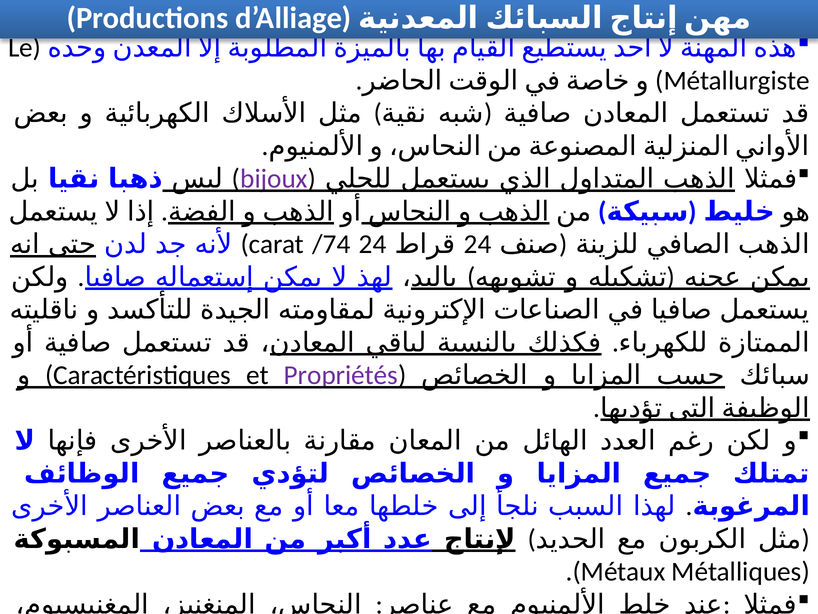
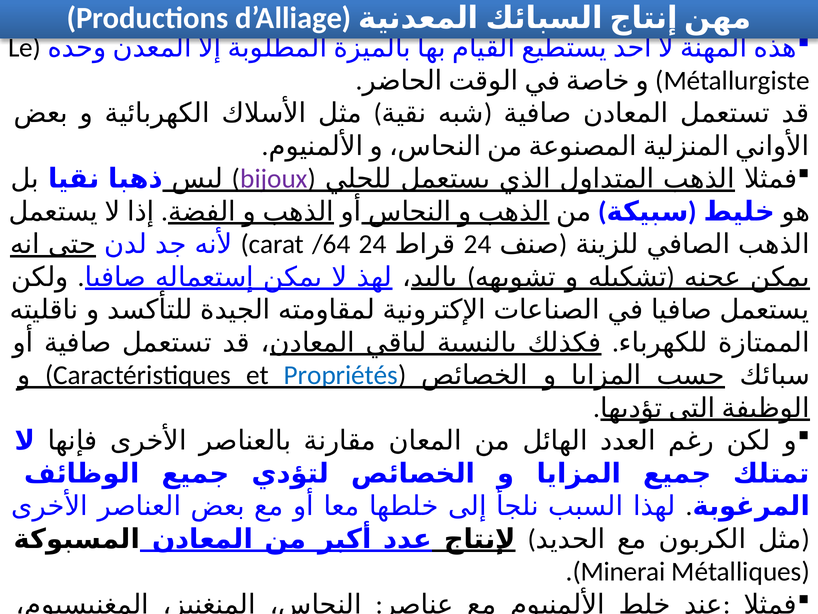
/74: /74 -> /64
Propriétés colour: purple -> blue
Métaux: Métaux -> Minerai
